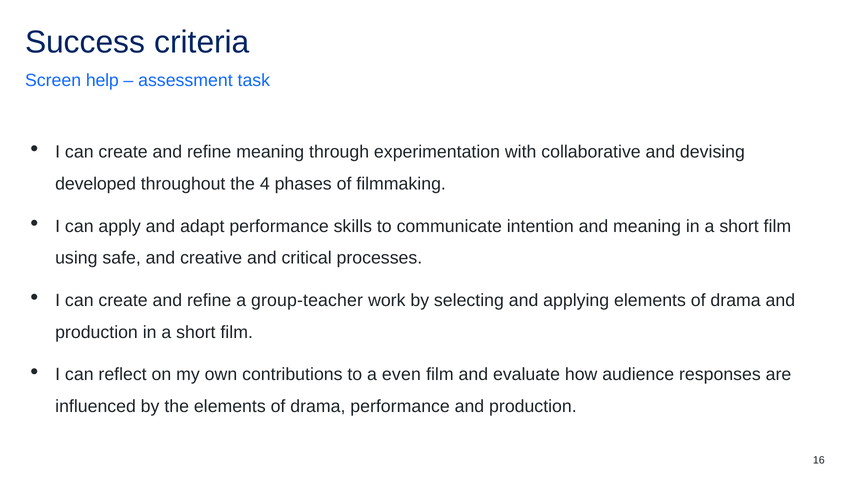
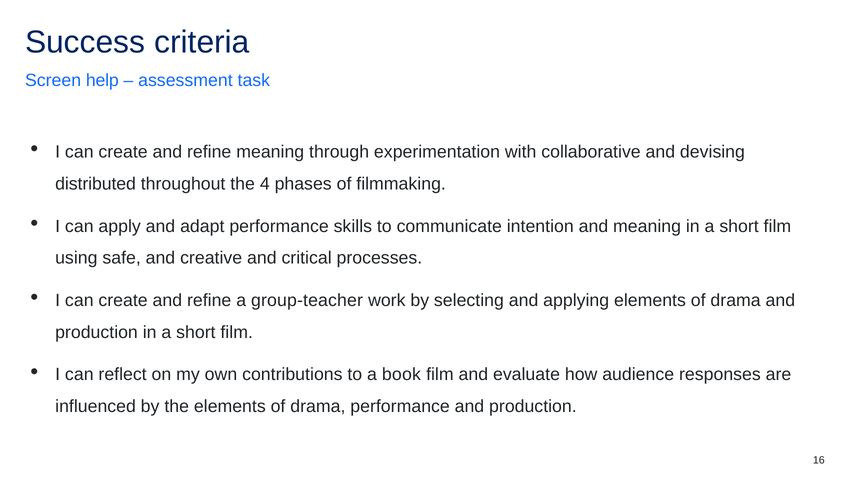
developed: developed -> distributed
even: even -> book
